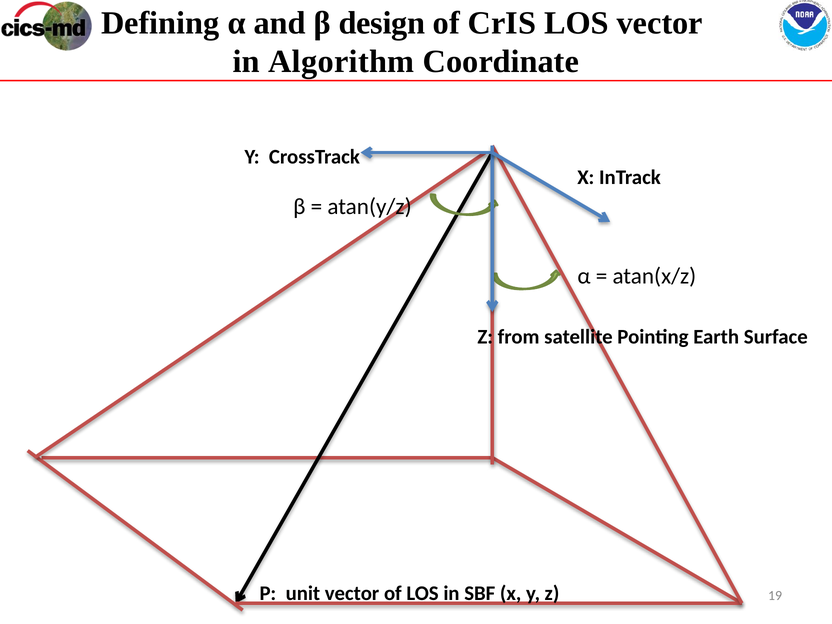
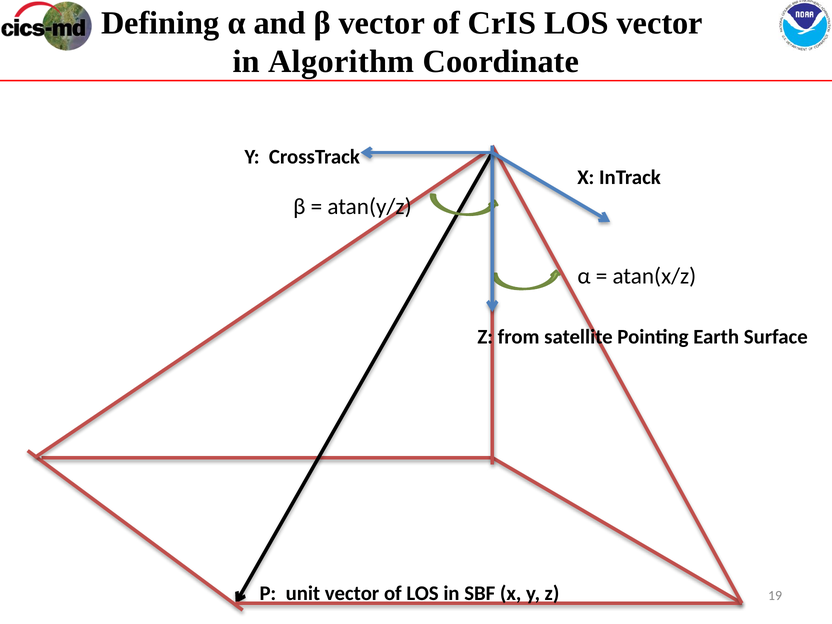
β design: design -> vector
